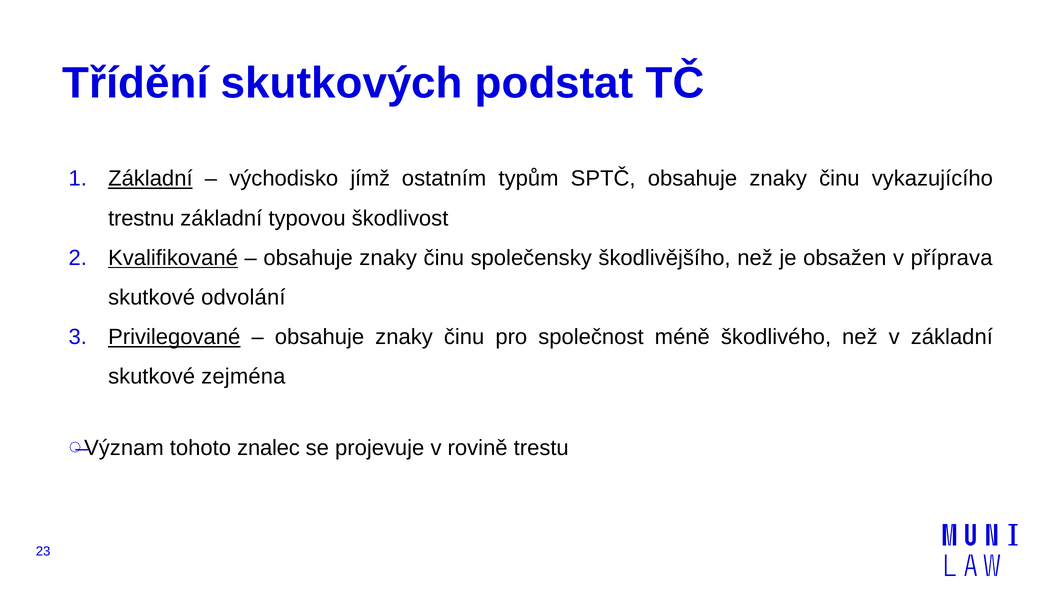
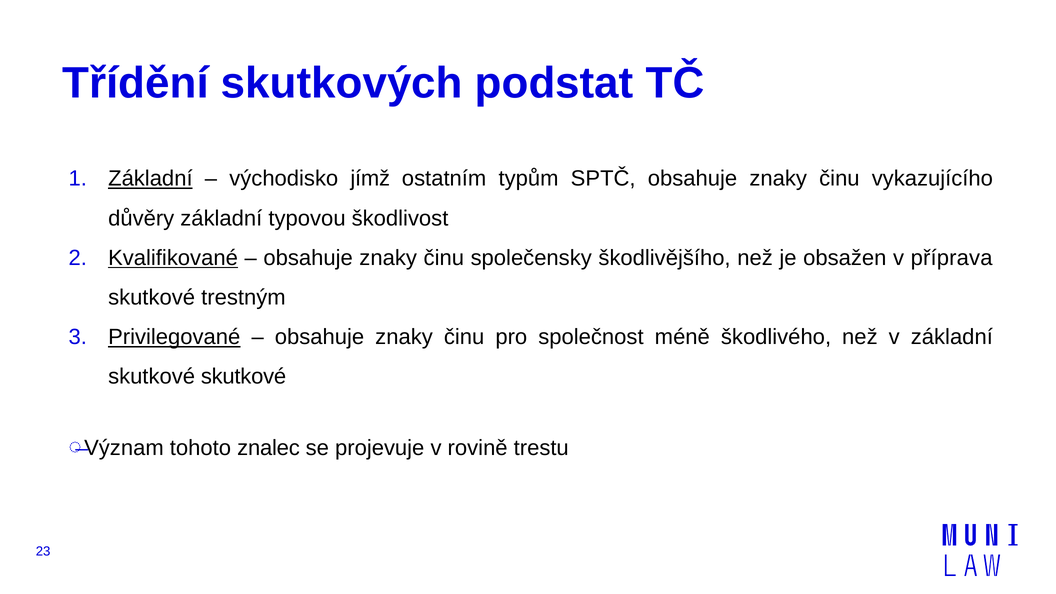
trestnu: trestnu -> důvěry
odvolání: odvolání -> trestným
skutkové zejména: zejména -> skutkové
